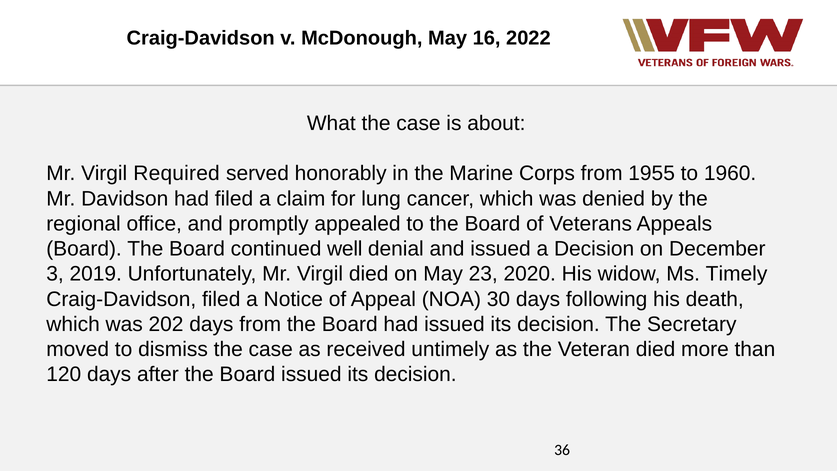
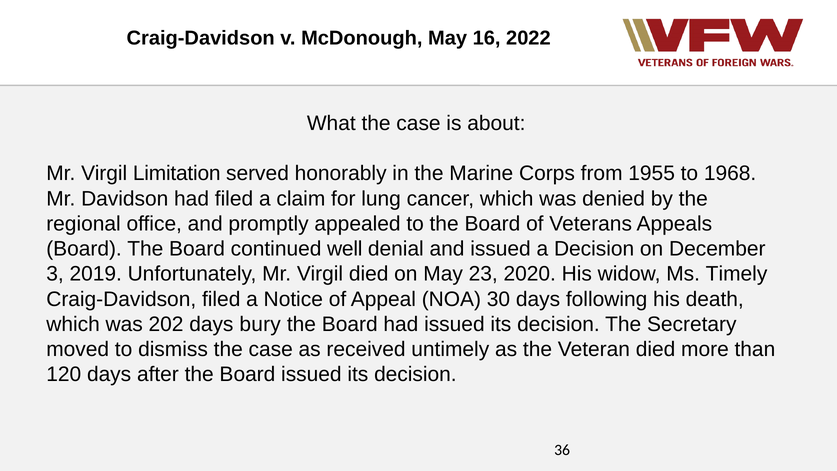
Required: Required -> Limitation
1960: 1960 -> 1968
days from: from -> bury
